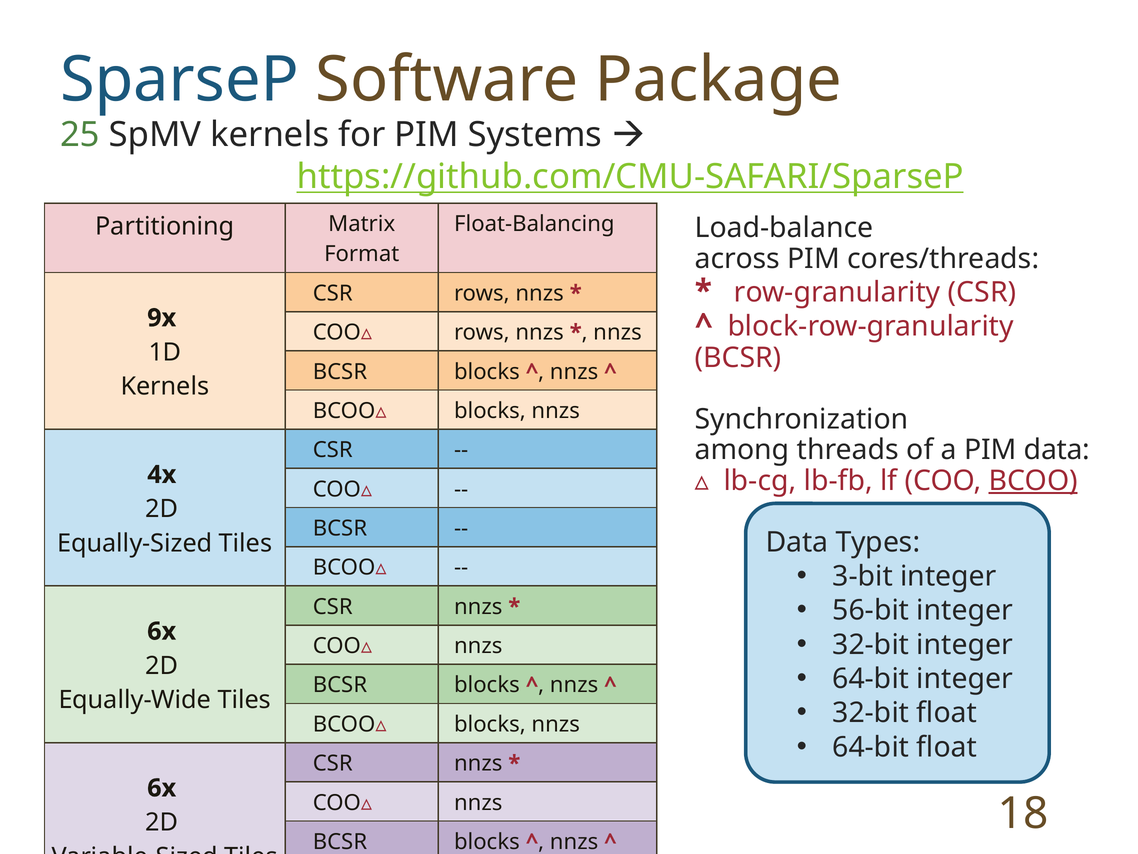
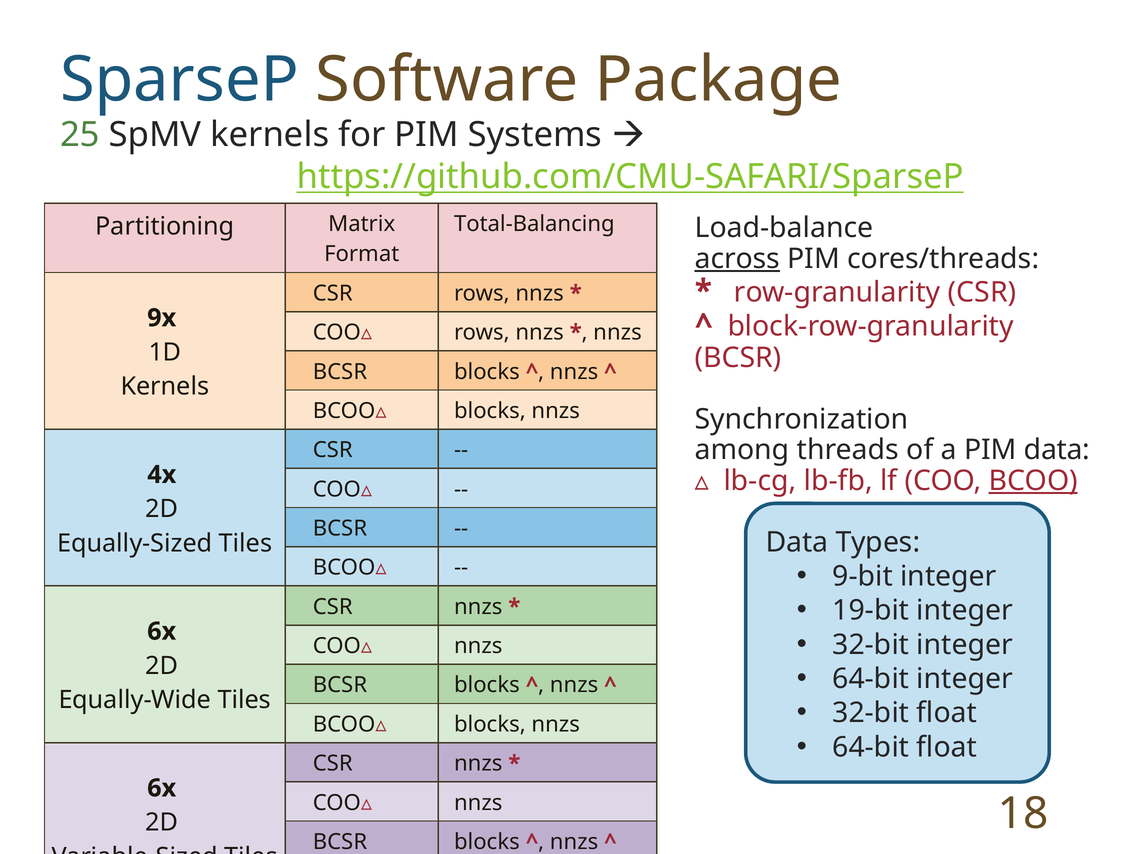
Float-Balancing: Float-Balancing -> Total-Balancing
across underline: none -> present
3-bit: 3-bit -> 9-bit
56-bit: 56-bit -> 19-bit
